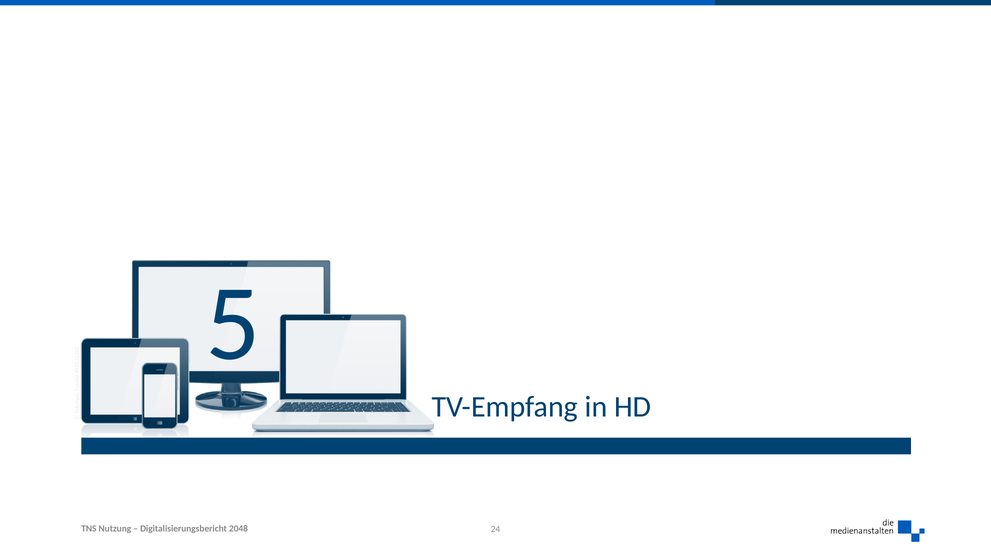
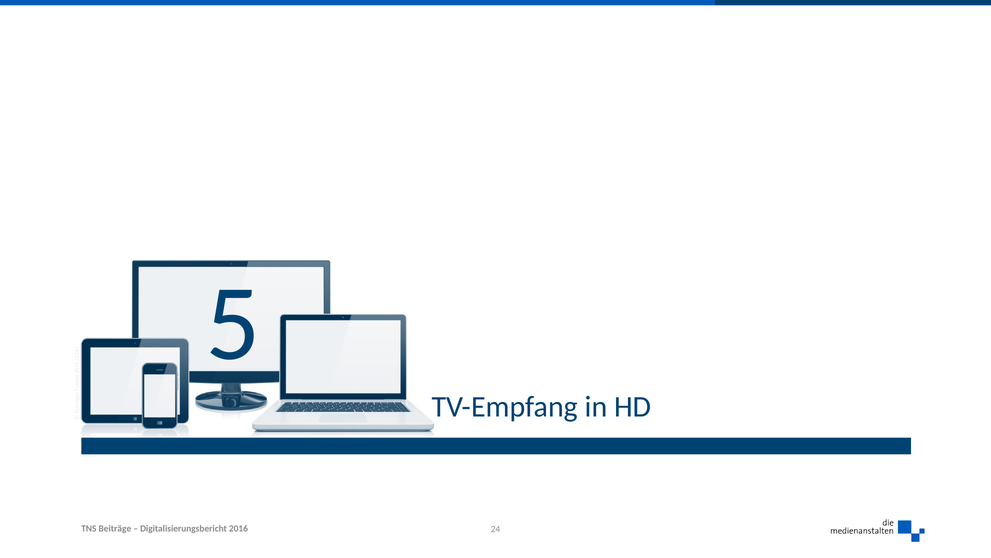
Nutzung: Nutzung -> Beiträge
2048: 2048 -> 2016
